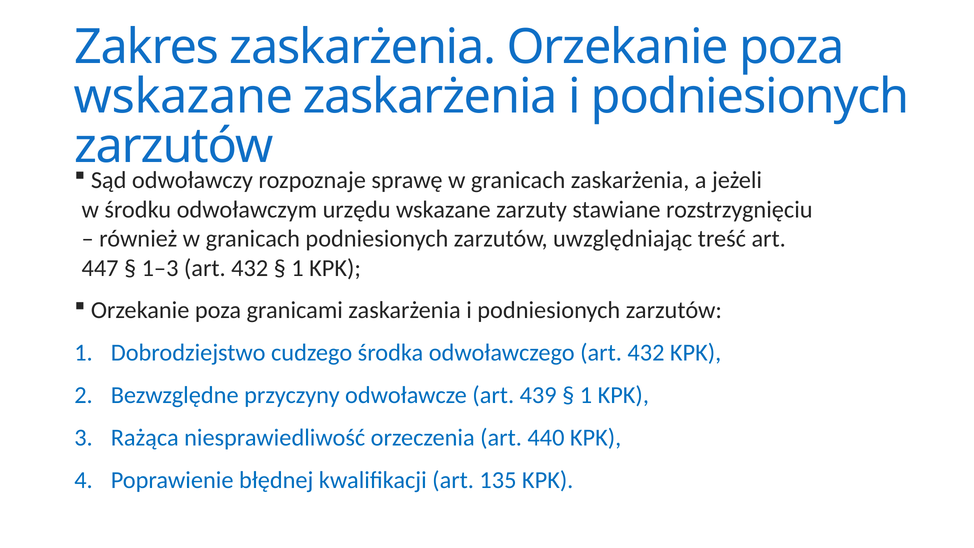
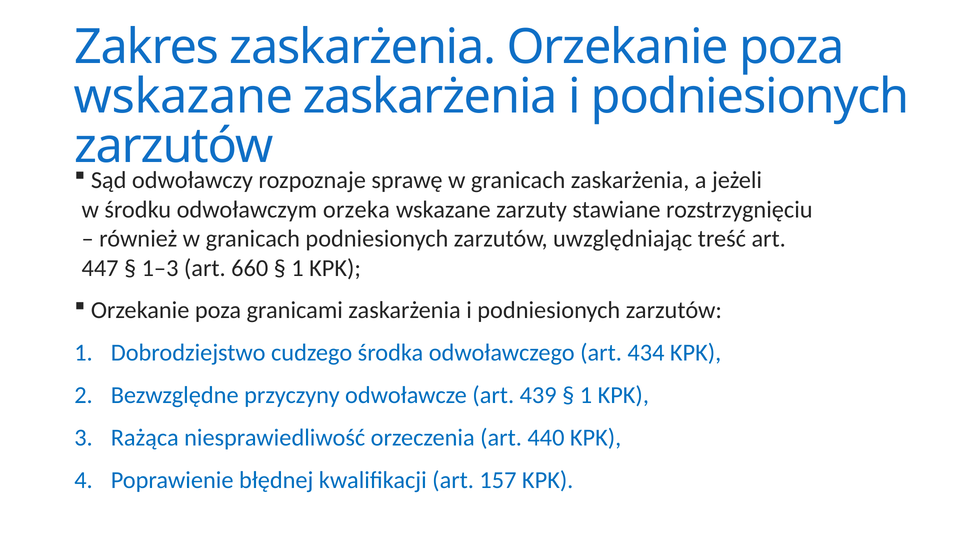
urzędu: urzędu -> orzeka
1–3 art 432: 432 -> 660
odwoławczego art 432: 432 -> 434
135: 135 -> 157
